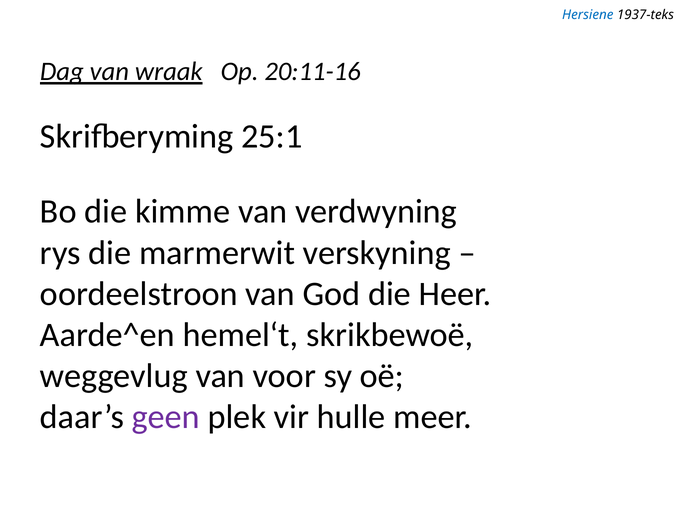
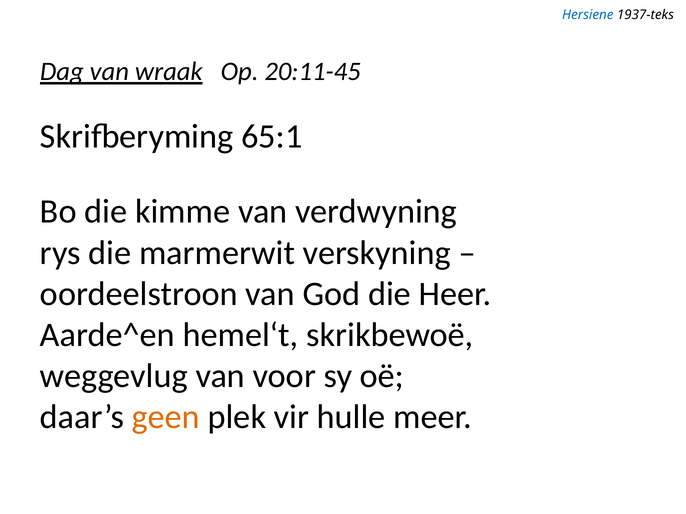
20:11-16: 20:11-16 -> 20:11-45
25:1: 25:1 -> 65:1
geen colour: purple -> orange
